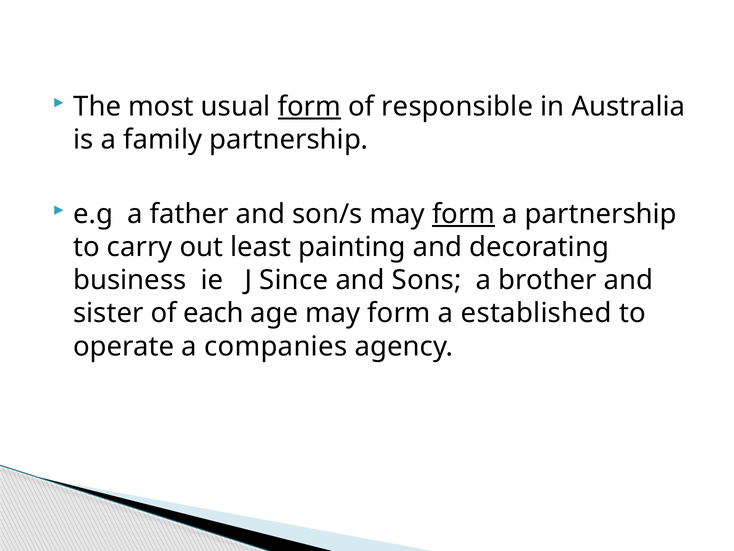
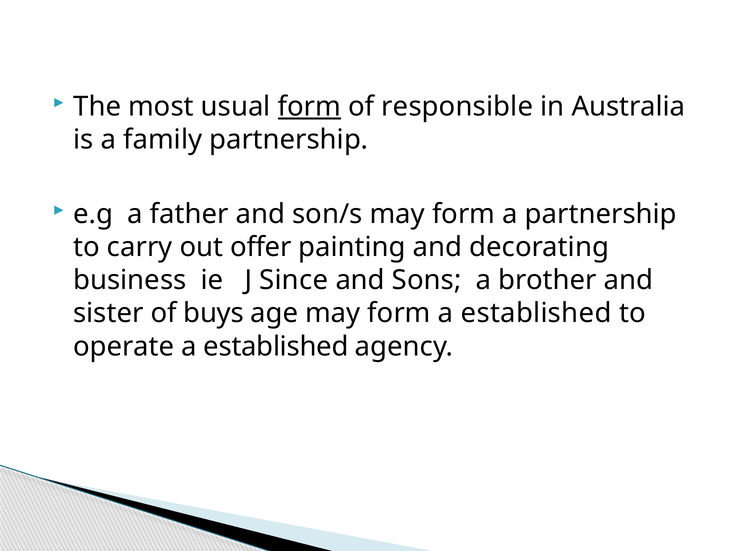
form at (464, 214) underline: present -> none
least: least -> offer
each: each -> buys
operate a companies: companies -> established
